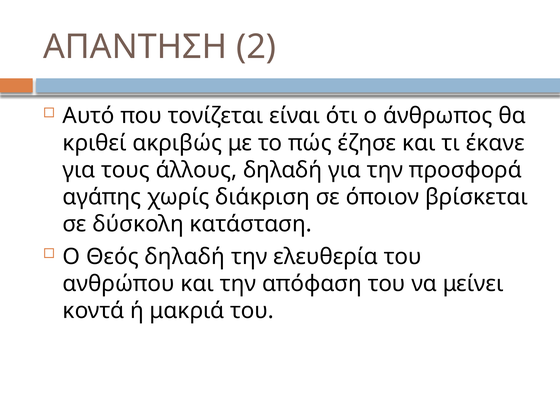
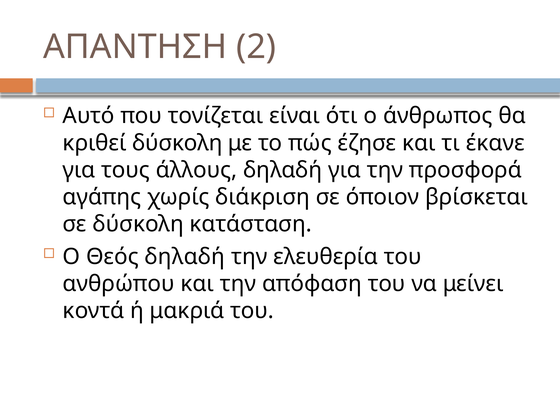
κριθεί ακριβώς: ακριβώς -> δύσκολη
